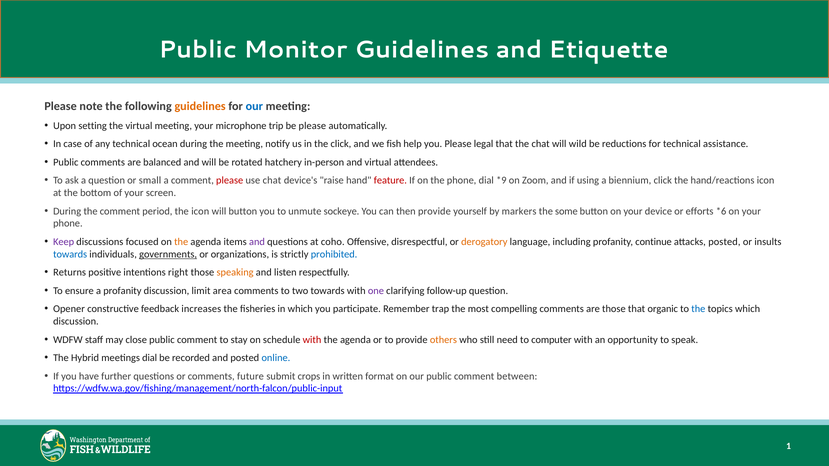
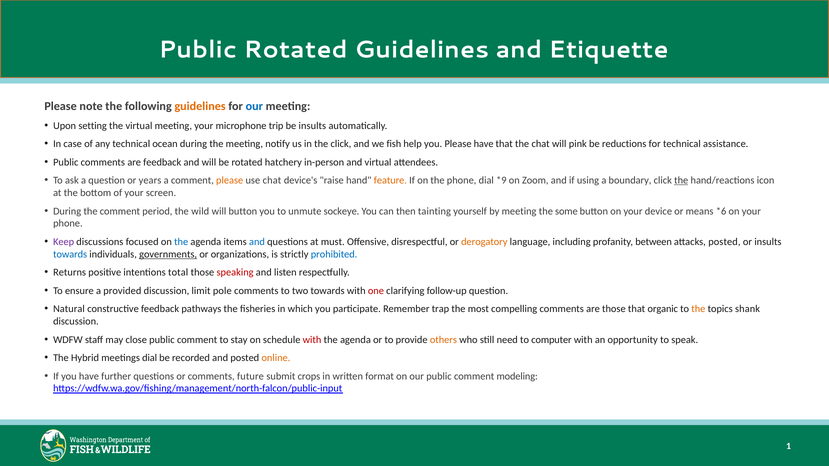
Public Monitor: Monitor -> Rotated
be please: please -> insults
Please legal: legal -> have
wild: wild -> pink
are balanced: balanced -> feedback
small: small -> years
please at (230, 181) colour: red -> orange
feature colour: red -> orange
biennium: biennium -> boundary
the at (681, 181) underline: none -> present
the icon: icon -> wild
then provide: provide -> tainting
by markers: markers -> meeting
efforts: efforts -> means
the at (181, 242) colour: orange -> blue
and at (257, 242) colour: purple -> blue
coho: coho -> must
continue: continue -> between
right: right -> total
speaking colour: orange -> red
a profanity: profanity -> provided
area: area -> pole
one colour: purple -> red
Opener: Opener -> Natural
increases: increases -> pathways
the at (698, 309) colour: blue -> orange
topics which: which -> shank
online colour: blue -> orange
between: between -> modeling
